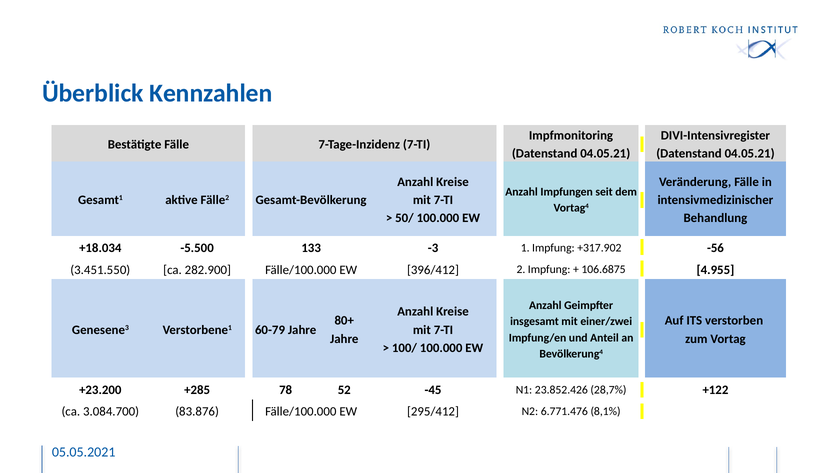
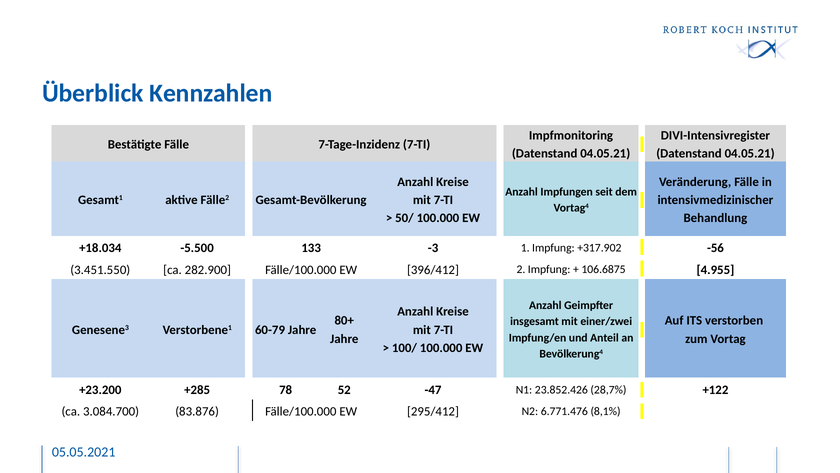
-45: -45 -> -47
